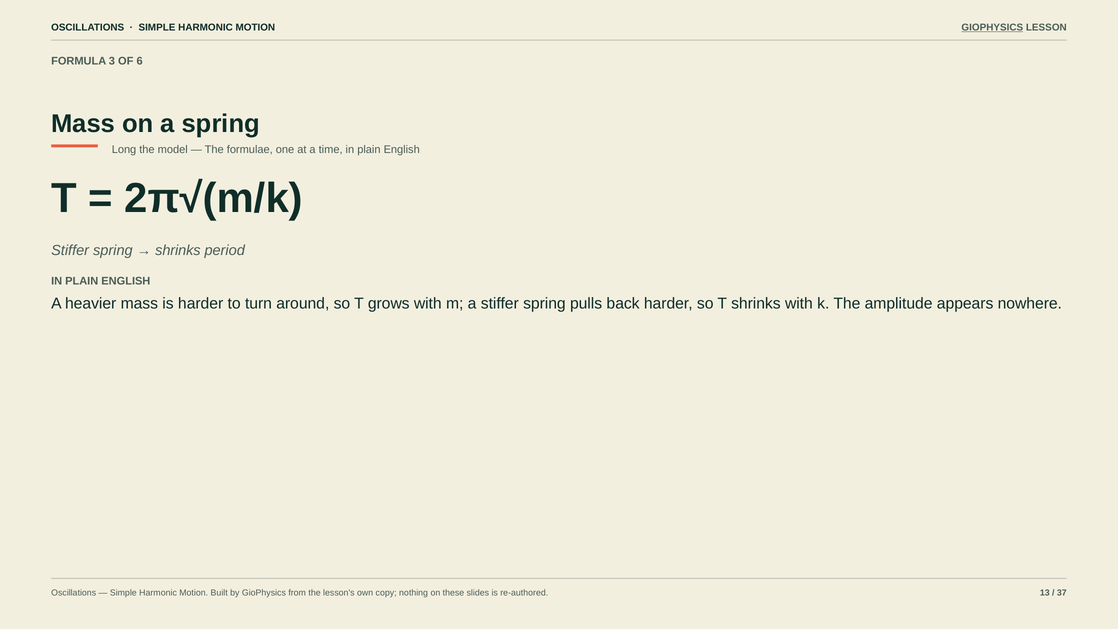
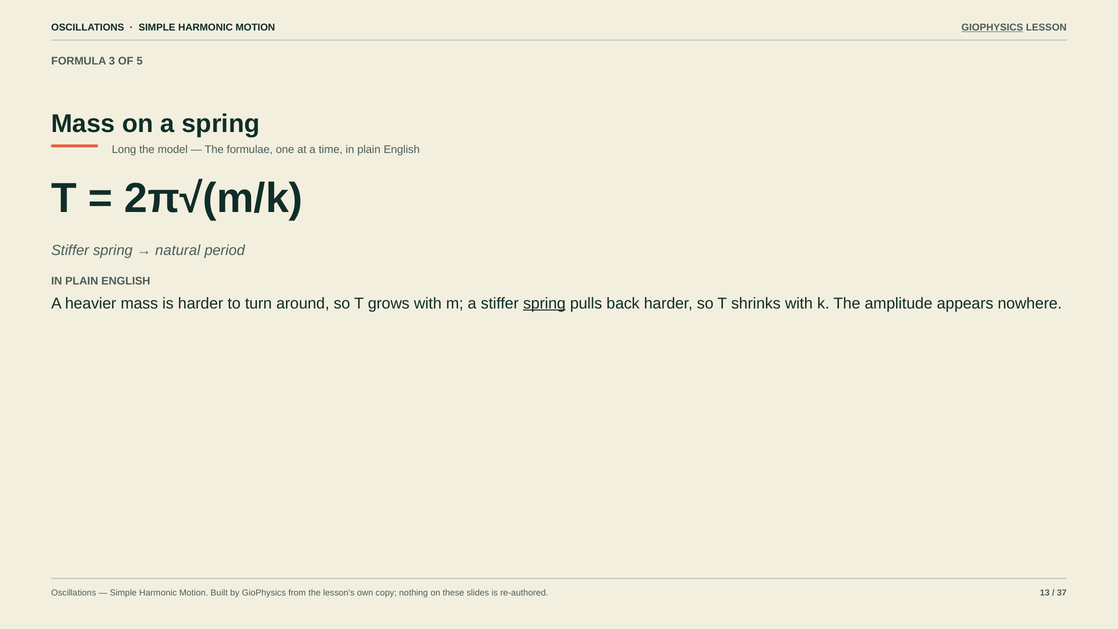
6: 6 -> 5
shrinks at (178, 251): shrinks -> natural
spring at (544, 303) underline: none -> present
